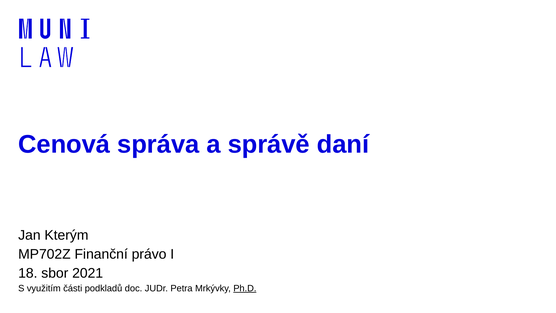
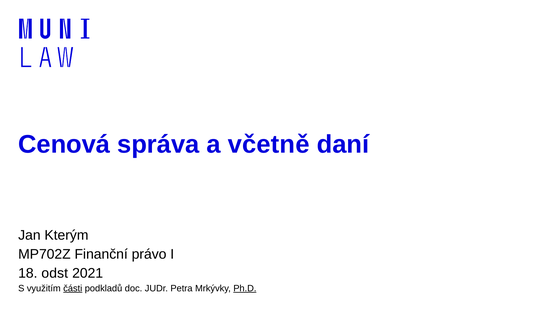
správě: správě -> včetně
sbor: sbor -> odst
části underline: none -> present
